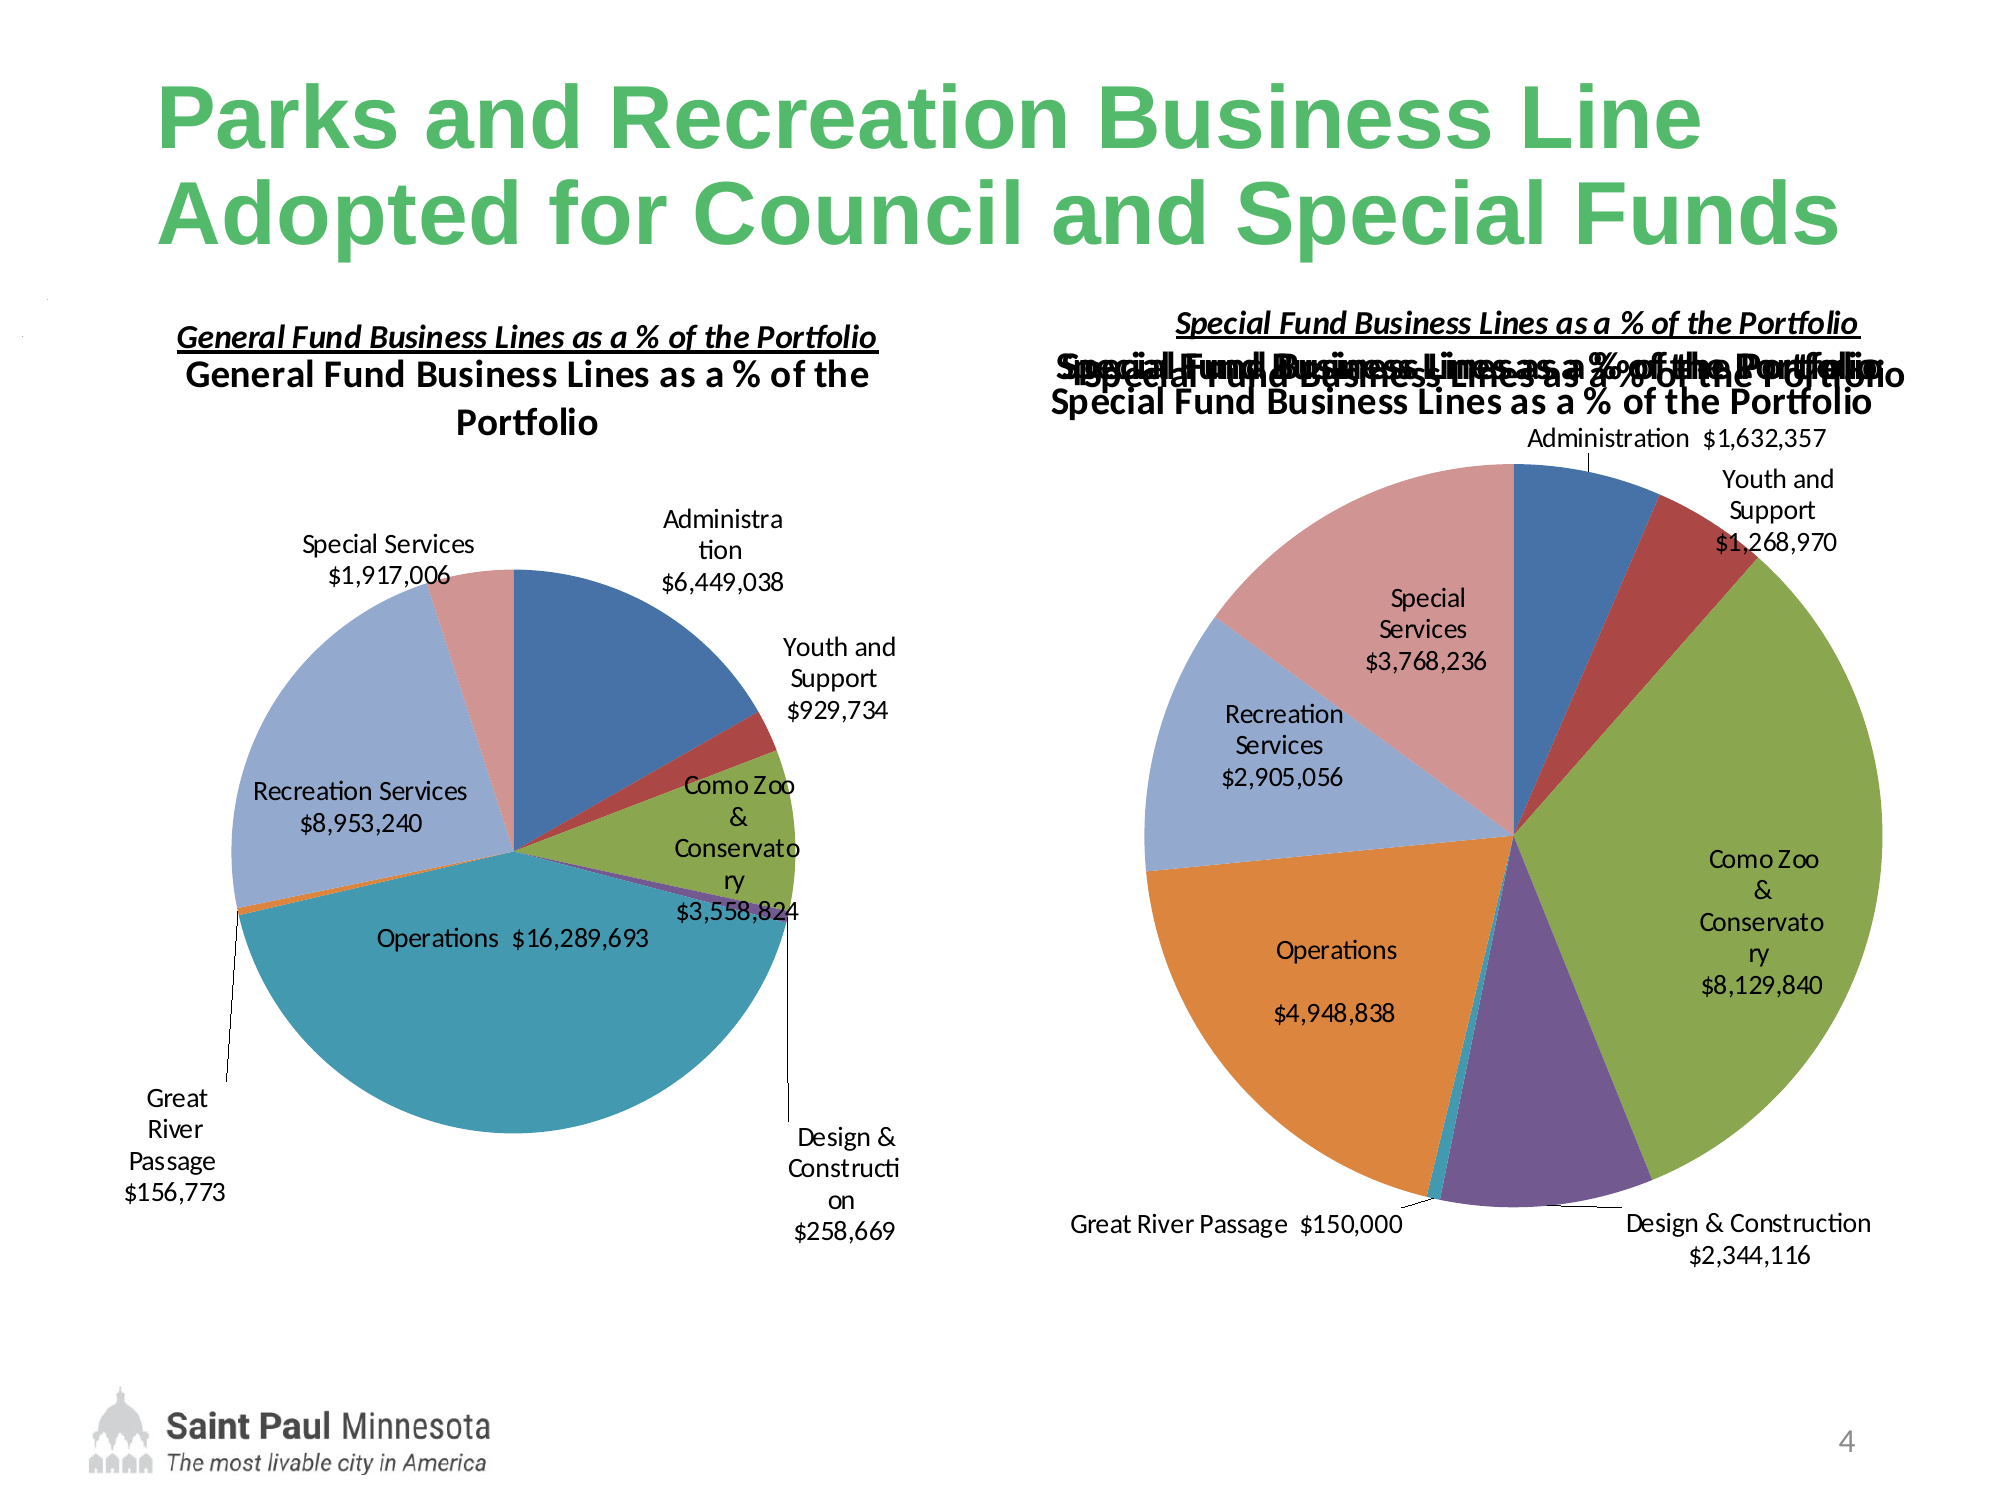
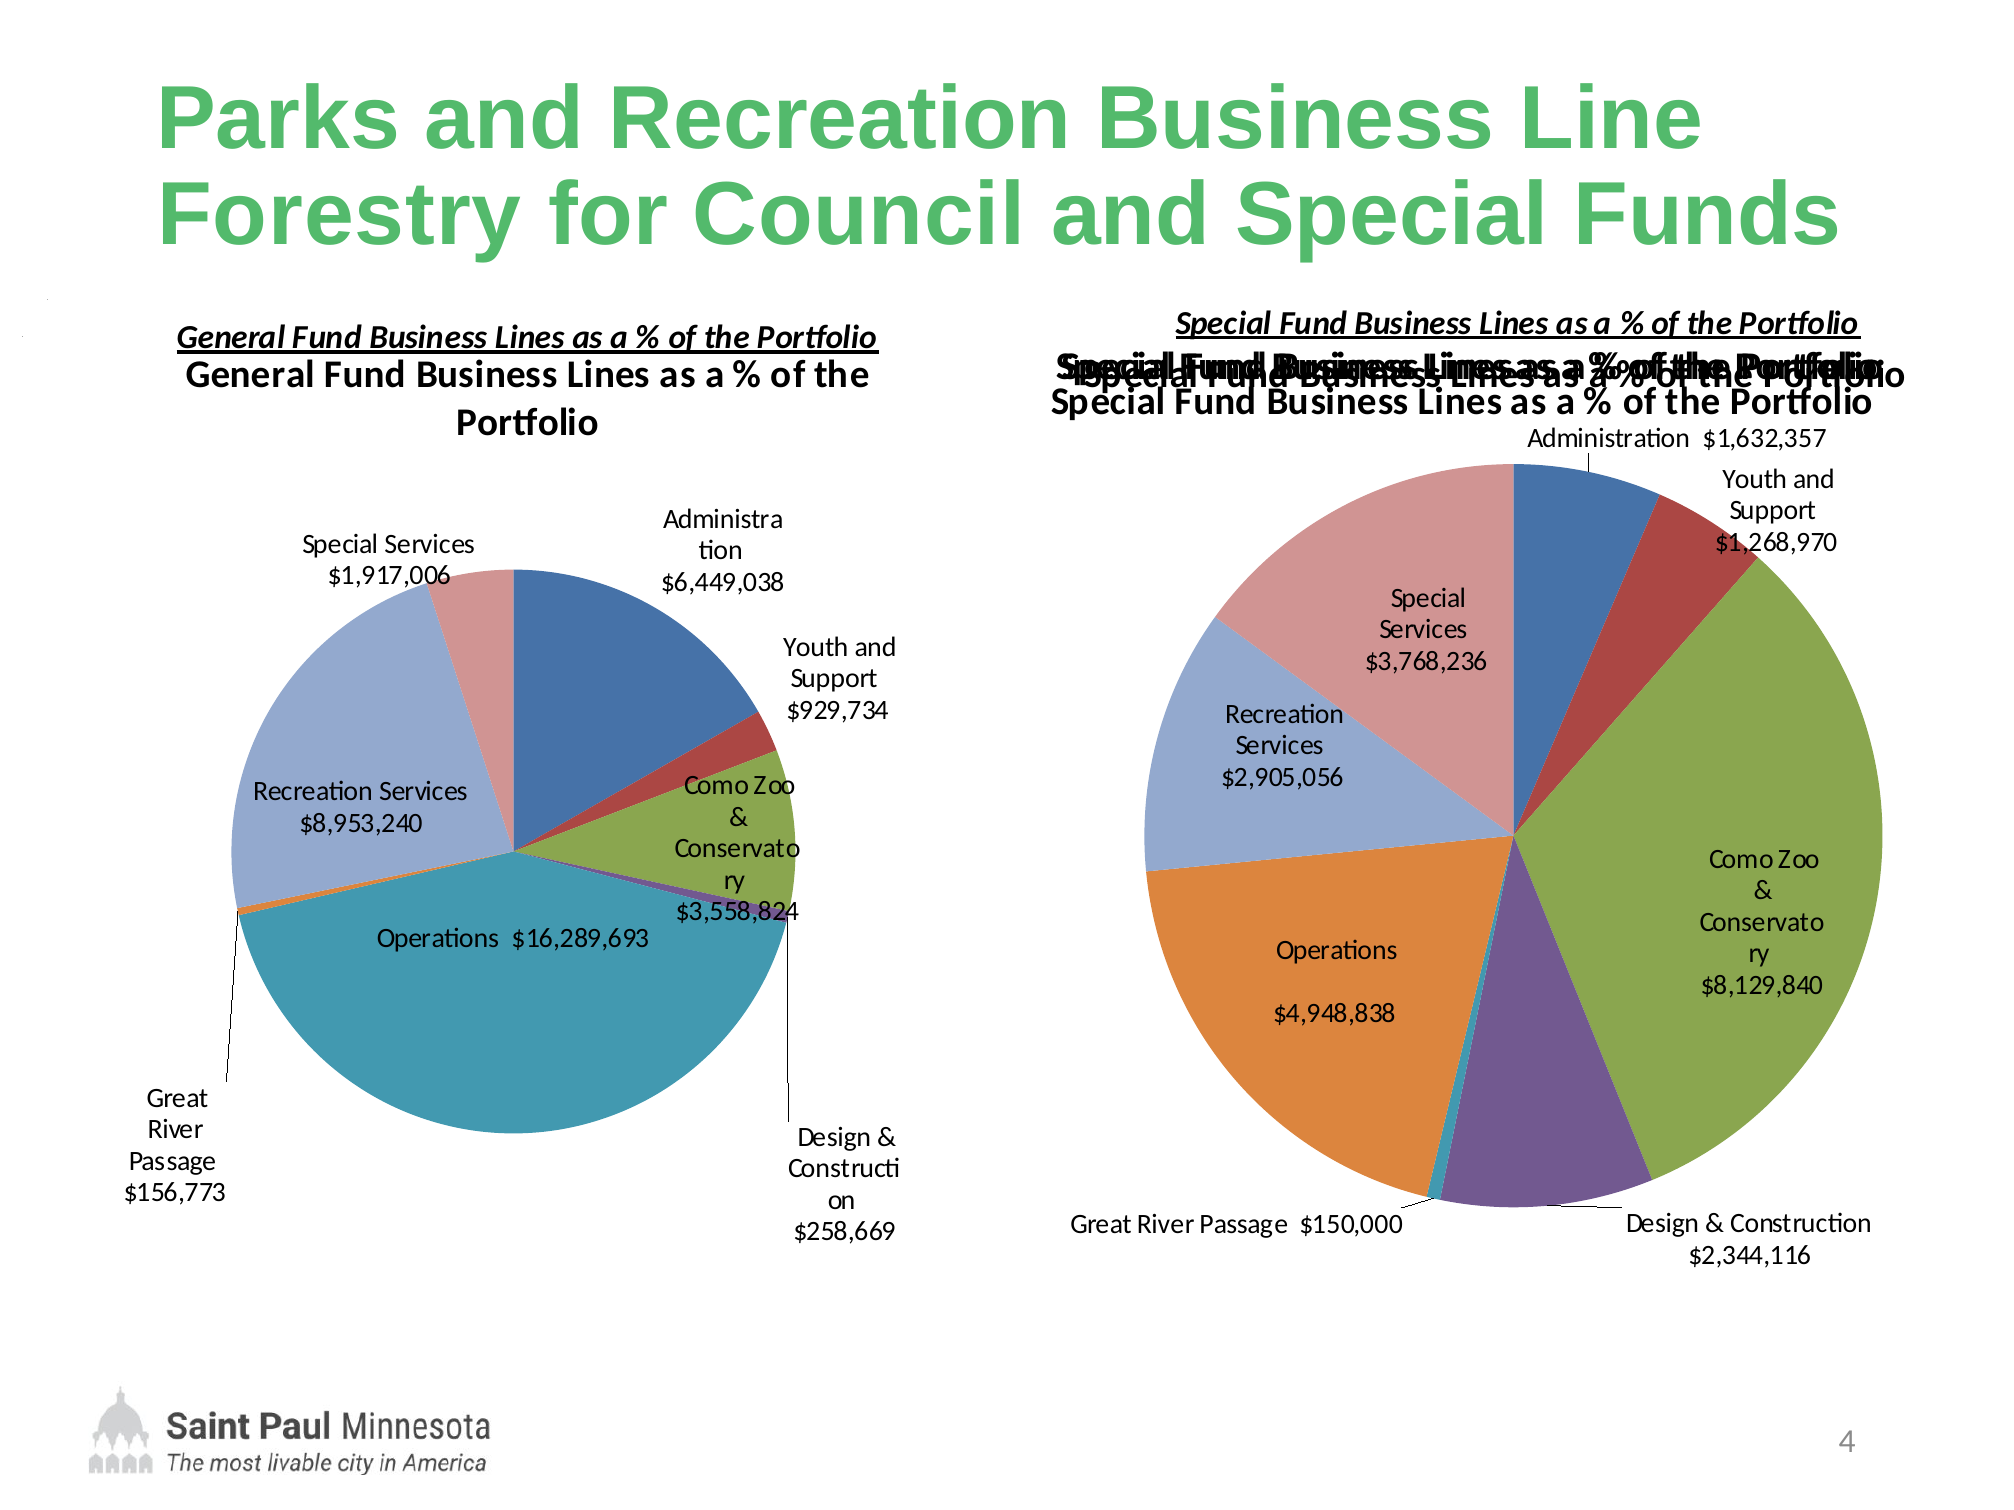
Adopted: Adopted -> Forestry
